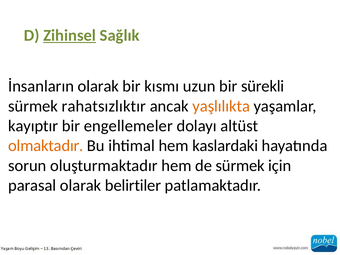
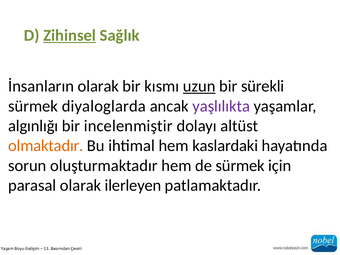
uzun underline: none -> present
rahatsızlıktır: rahatsızlıktır -> diyaloglarda
yaşlılıkta colour: orange -> purple
kayıptır: kayıptır -> algınlığı
engellemeler: engellemeler -> incelenmiştir
belirtiler: belirtiler -> ilerleyen
